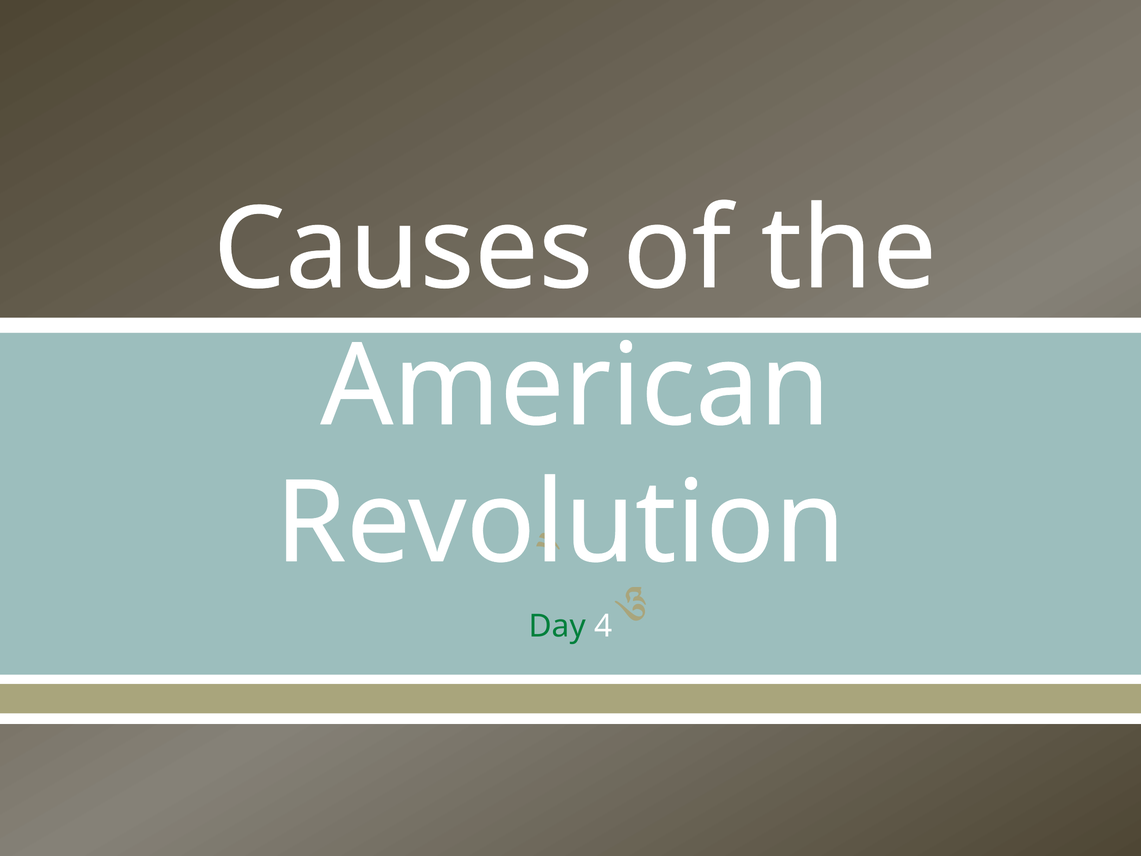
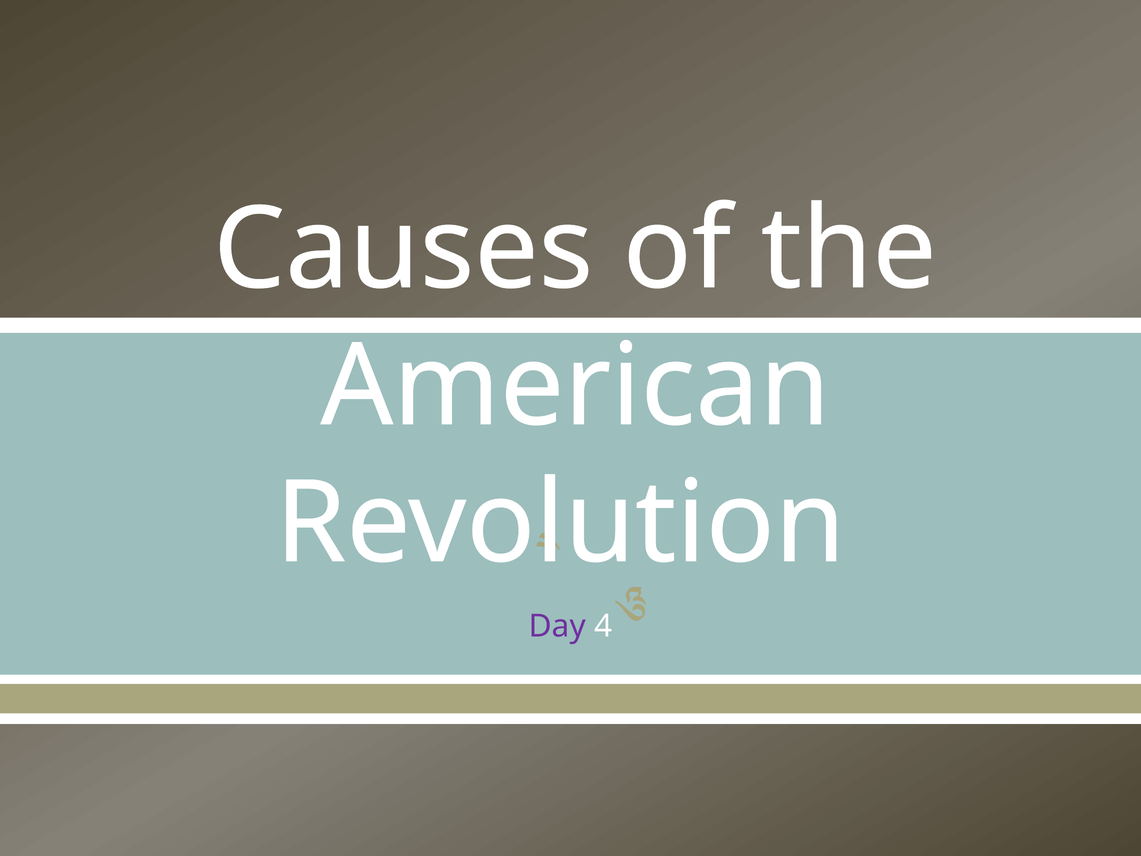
Day colour: green -> purple
